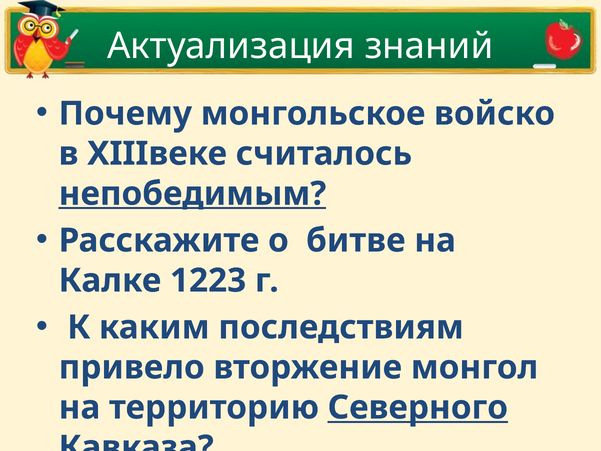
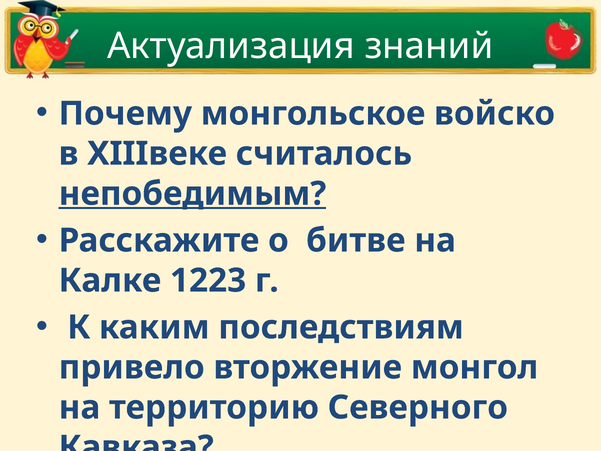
Северного underline: present -> none
